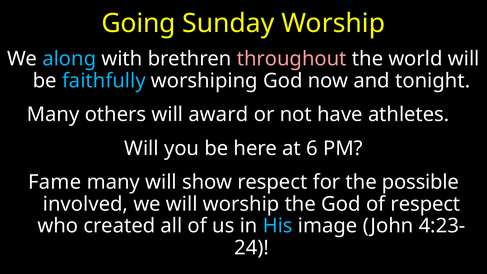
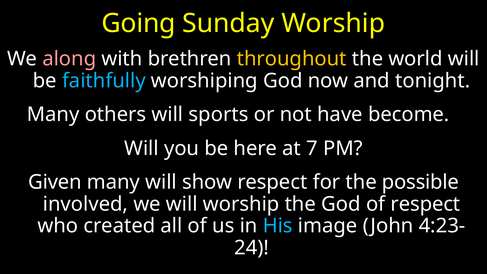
along colour: light blue -> pink
throughout colour: pink -> yellow
award: award -> sports
athletes: athletes -> become
6: 6 -> 7
Fame: Fame -> Given
